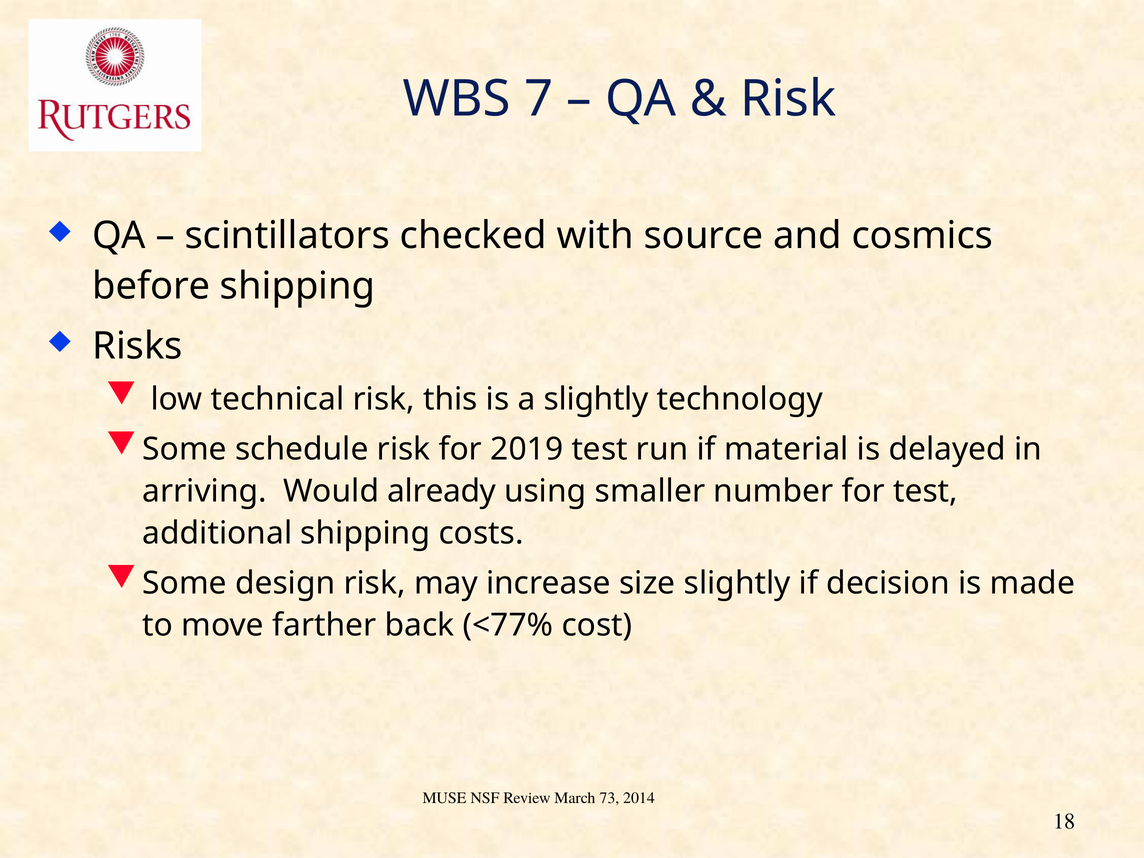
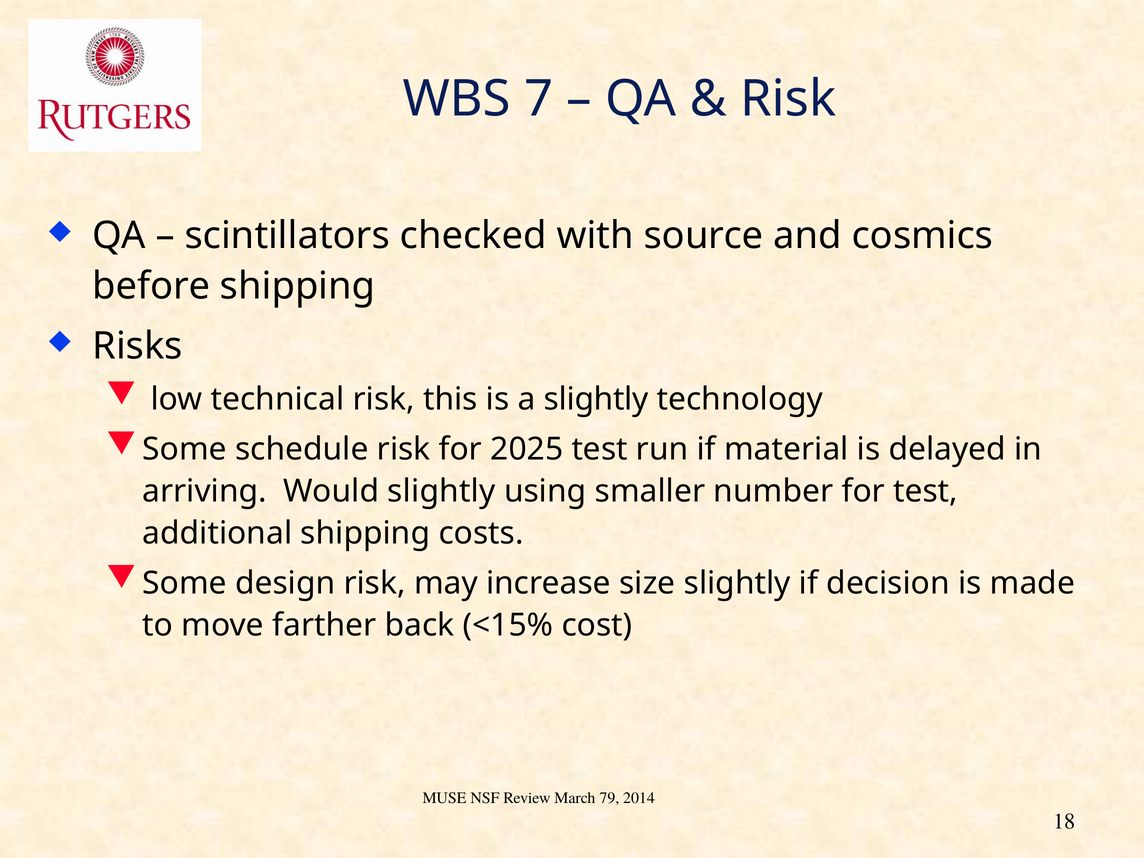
2019: 2019 -> 2025
Would already: already -> slightly
<77%: <77% -> <15%
73: 73 -> 79
